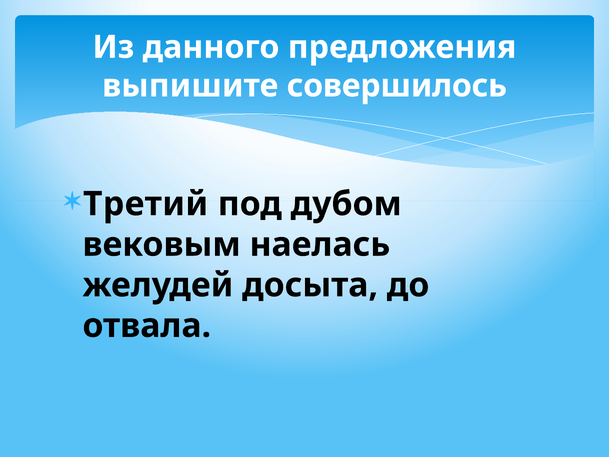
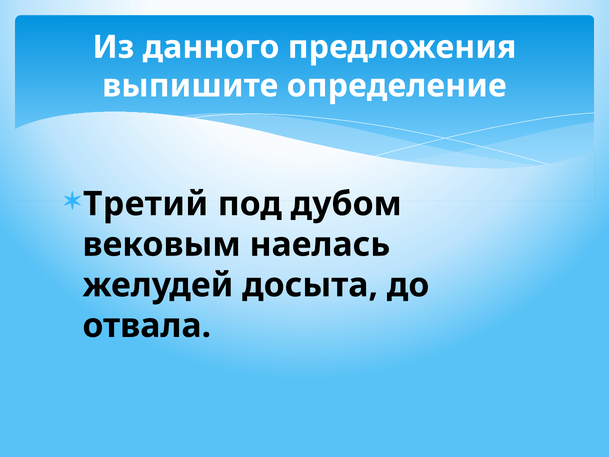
совершилось: совершилось -> определение
